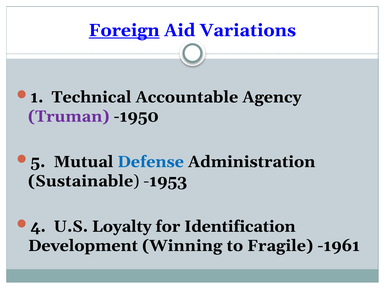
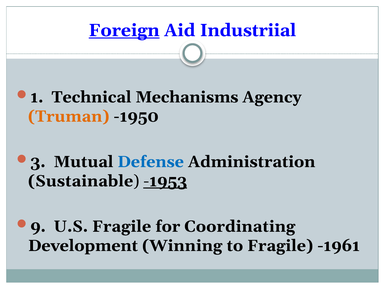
Variations: Variations -> Industriial
Accountable: Accountable -> Mechanisms
Truman colour: purple -> orange
5: 5 -> 3
-1953 underline: none -> present
4: 4 -> 9
U.S Loyalty: Loyalty -> Fragile
Identification: Identification -> Coordinating
